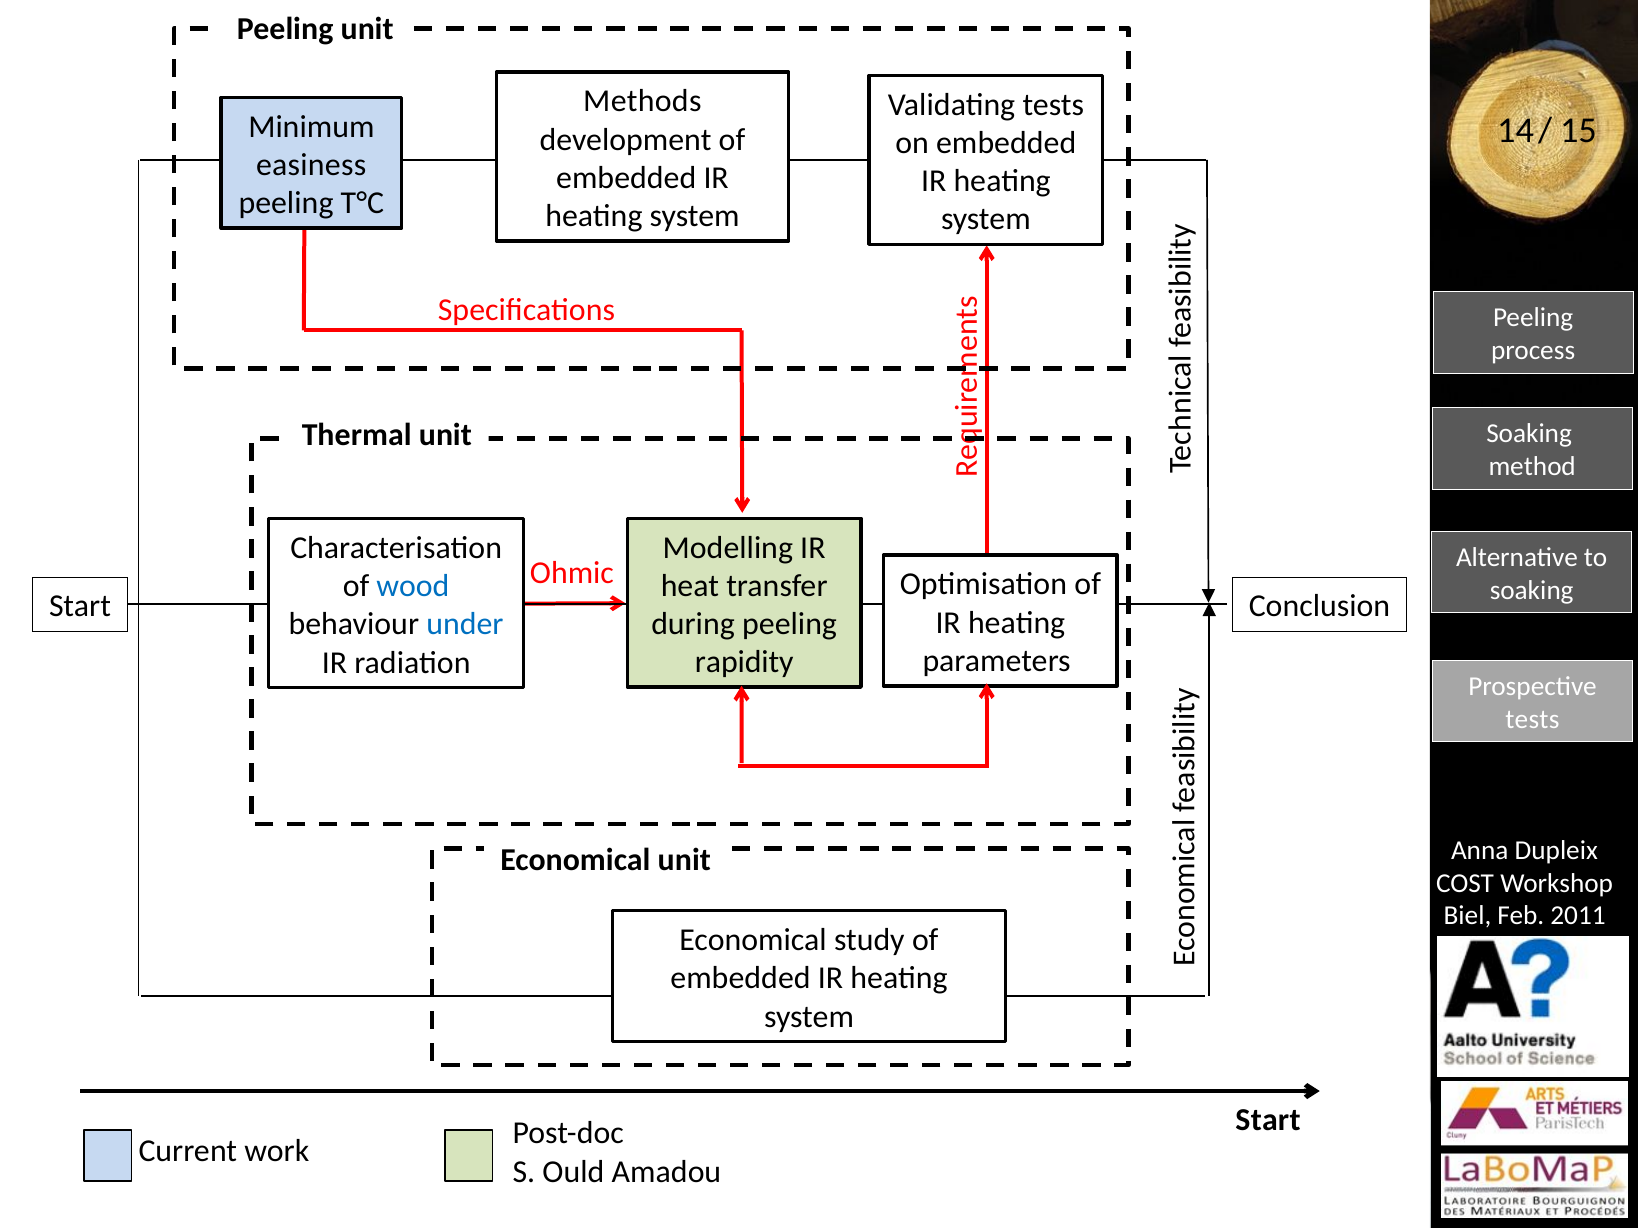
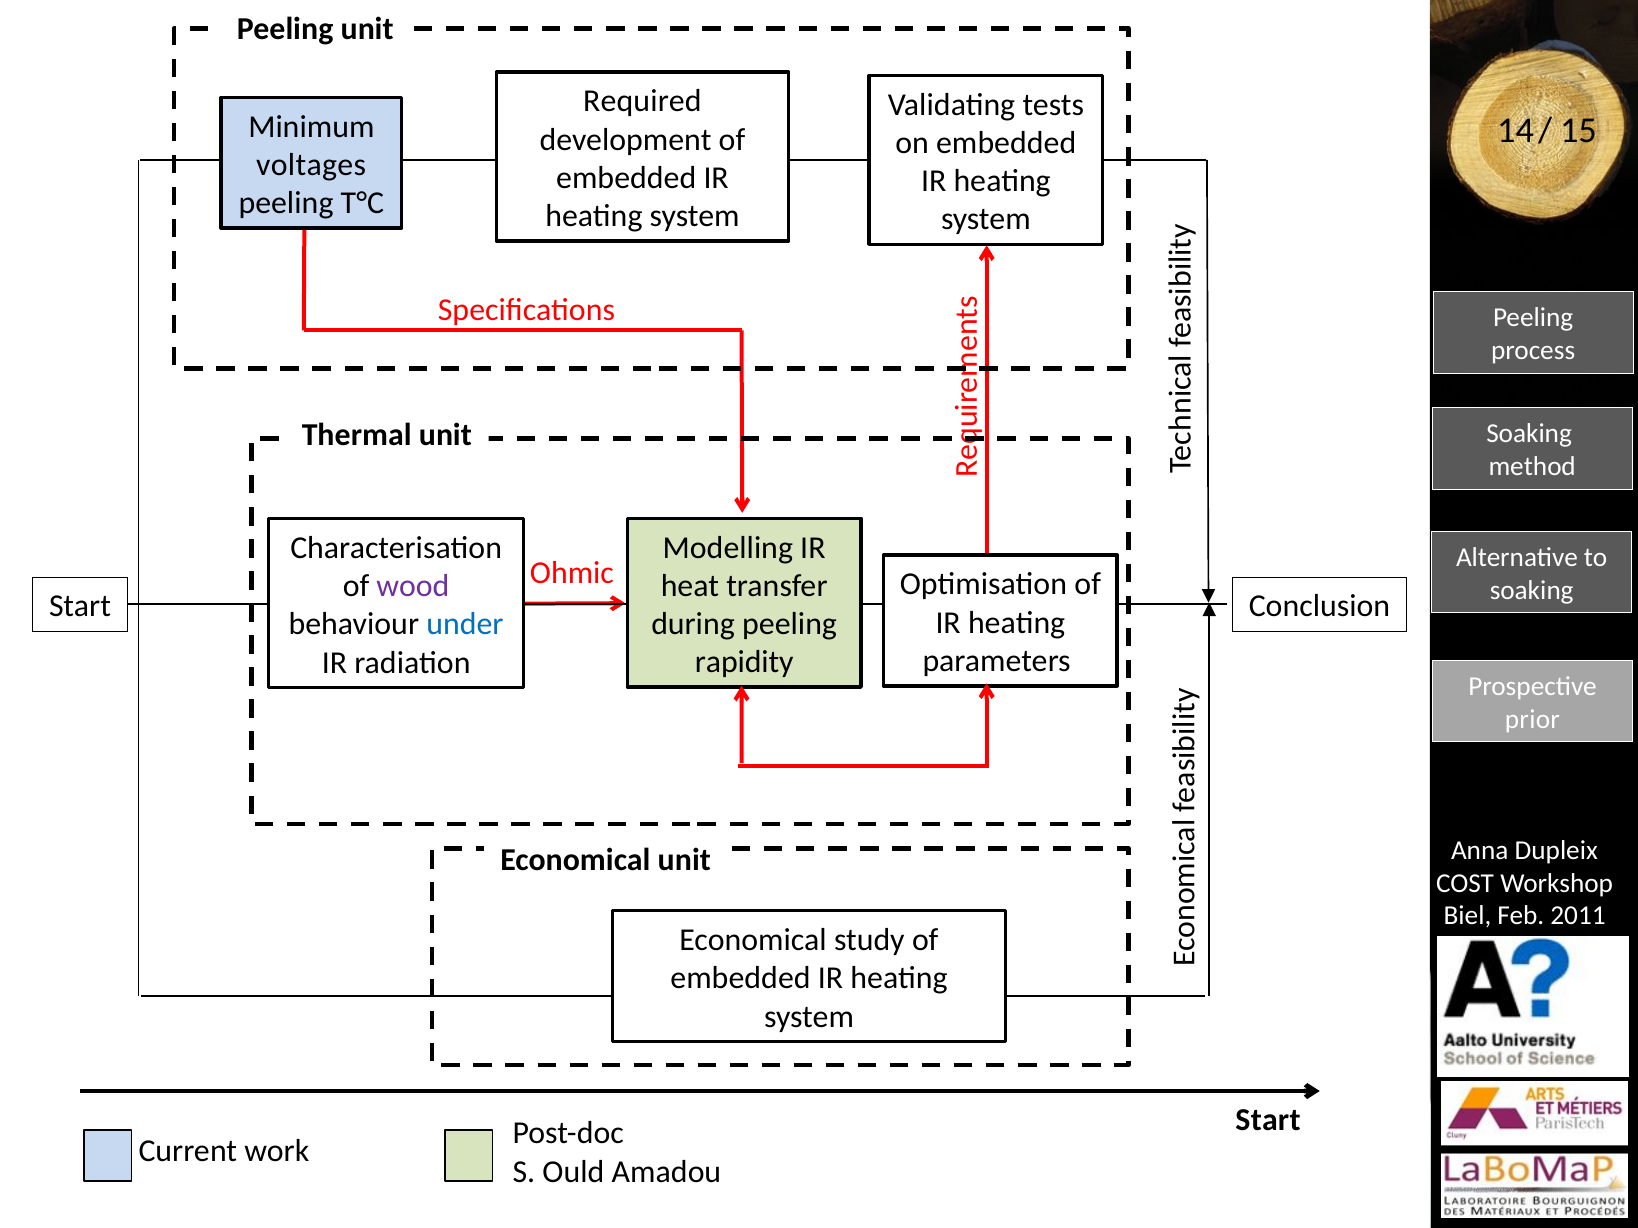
Methods: Methods -> Required
easiness: easiness -> voltages
wood colour: blue -> purple
tests at (1532, 720): tests -> prior
